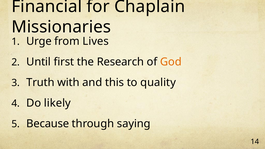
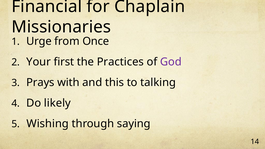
Lives: Lives -> Once
Until: Until -> Your
Research: Research -> Practices
God colour: orange -> purple
Truth: Truth -> Prays
quality: quality -> talking
Because: Because -> Wishing
